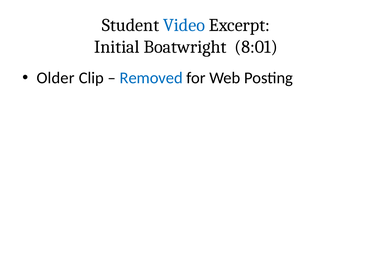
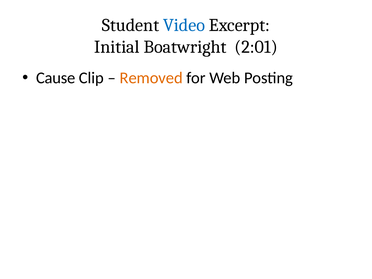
8:01: 8:01 -> 2:01
Older: Older -> Cause
Removed colour: blue -> orange
